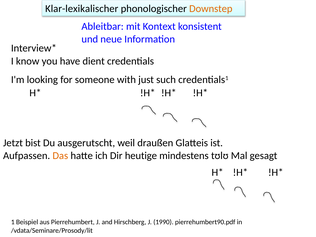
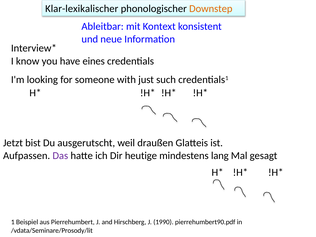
dient: dient -> eines
Das colour: orange -> purple
tʊlʊ: tʊlʊ -> lang
